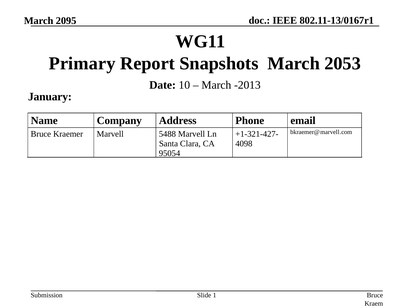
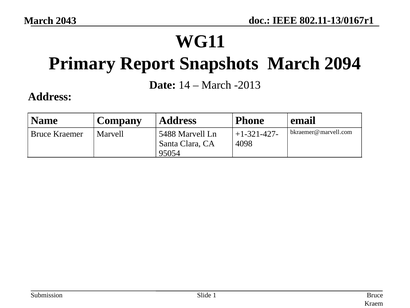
2095: 2095 -> 2043
2053: 2053 -> 2094
10: 10 -> 14
January at (50, 97): January -> Address
